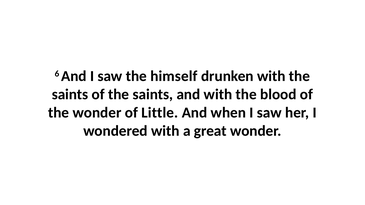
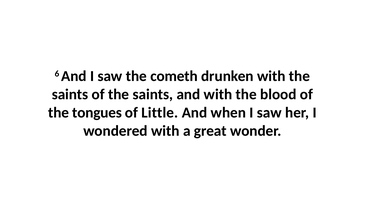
himself: himself -> cometh
the wonder: wonder -> tongues
